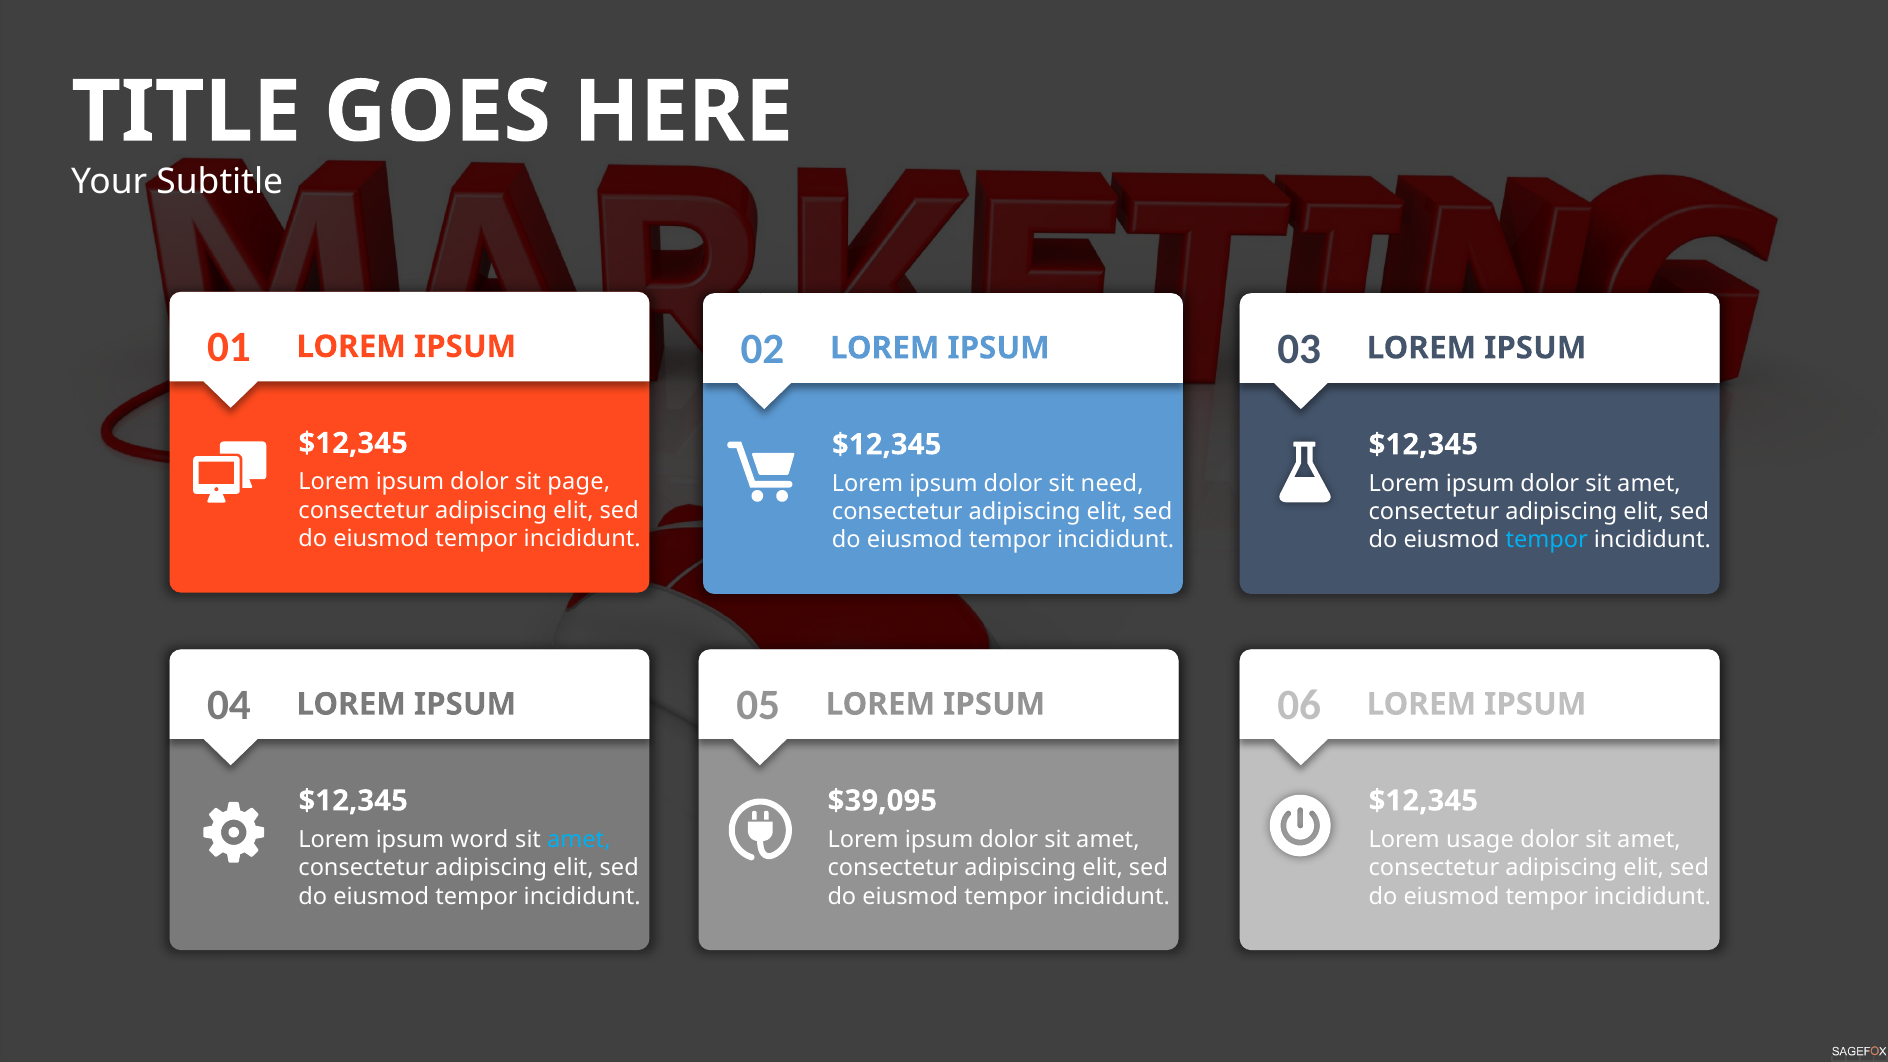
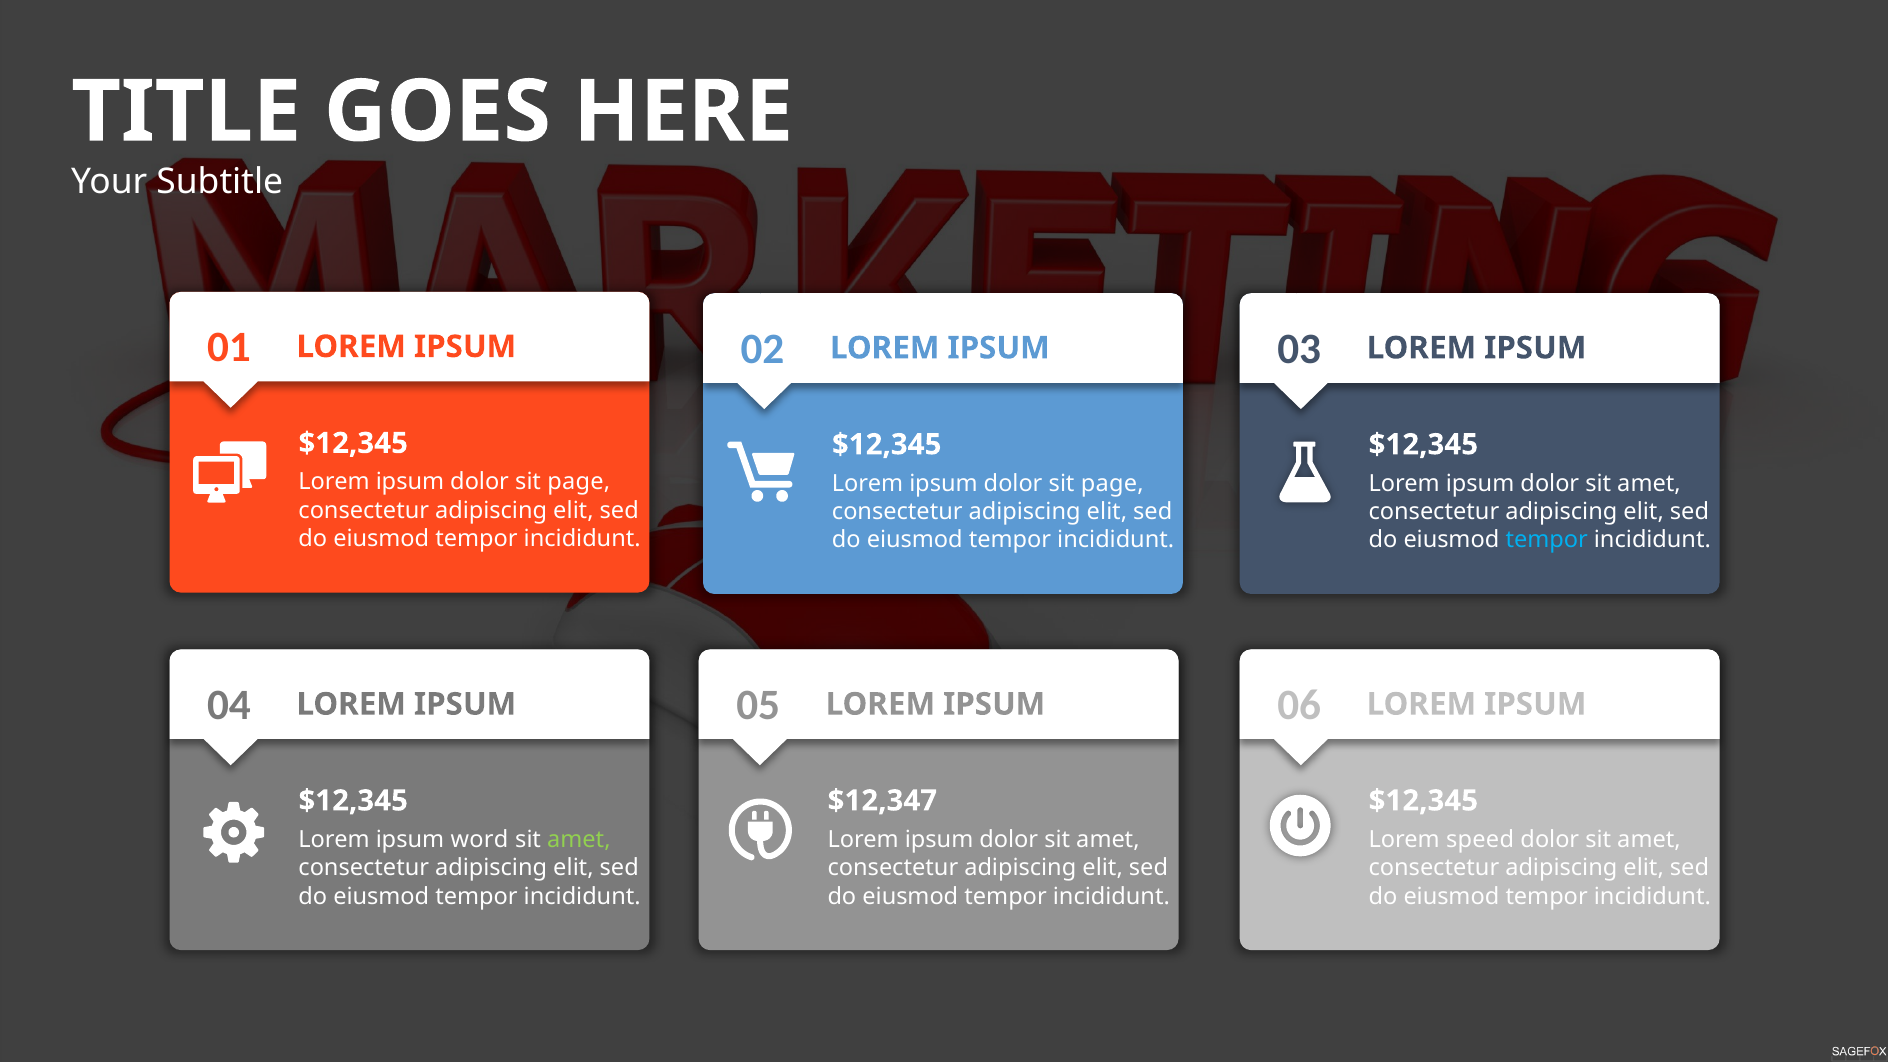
need at (1112, 483): need -> page
$39,095: $39,095 -> $12,347
amet at (579, 840) colour: light blue -> light green
usage: usage -> speed
